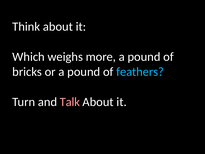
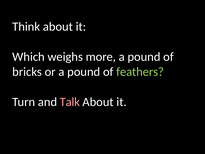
feathers colour: light blue -> light green
